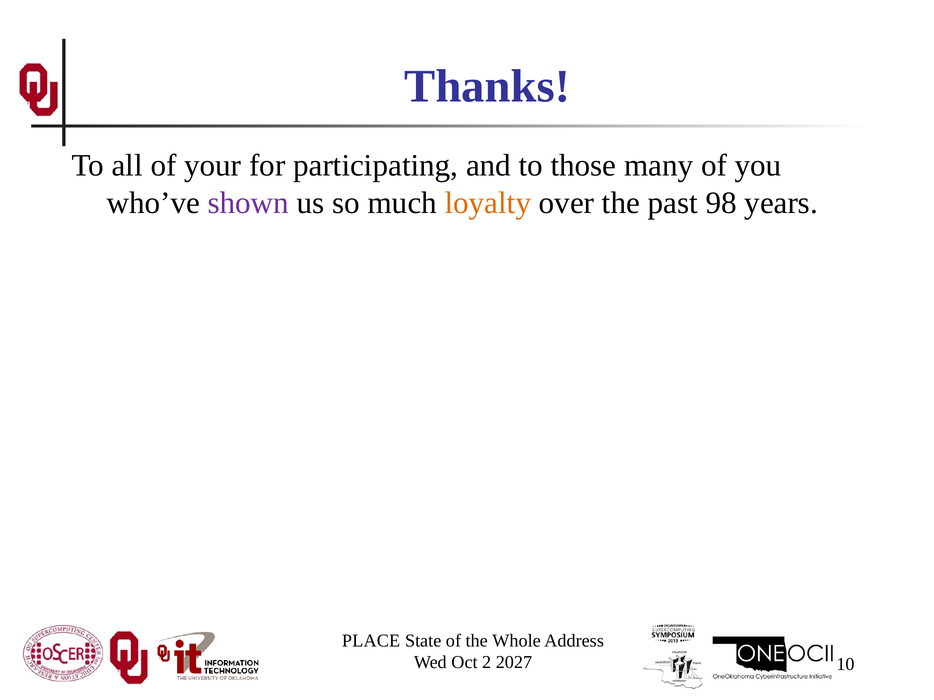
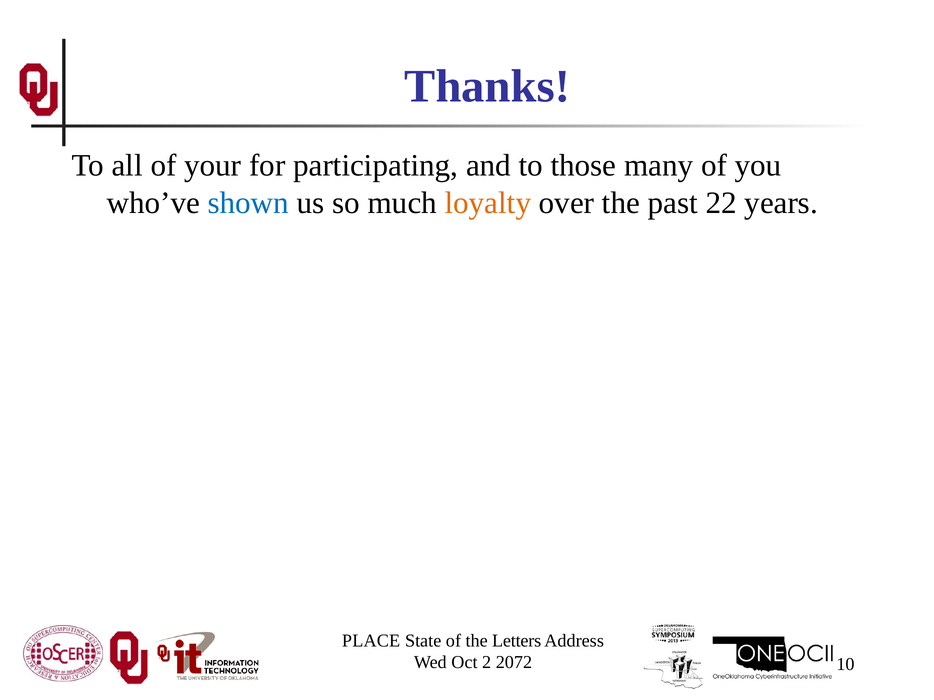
shown colour: purple -> blue
98: 98 -> 22
Whole: Whole -> Letters
2027: 2027 -> 2072
